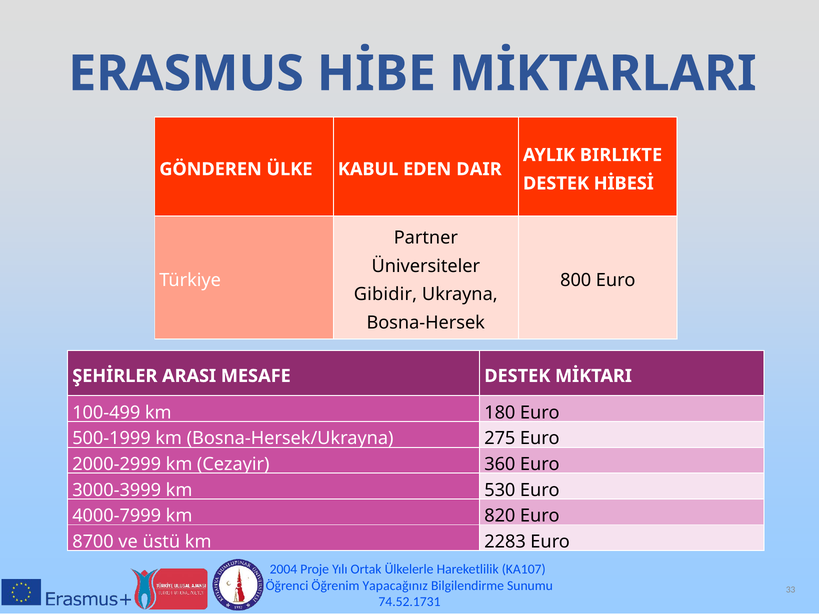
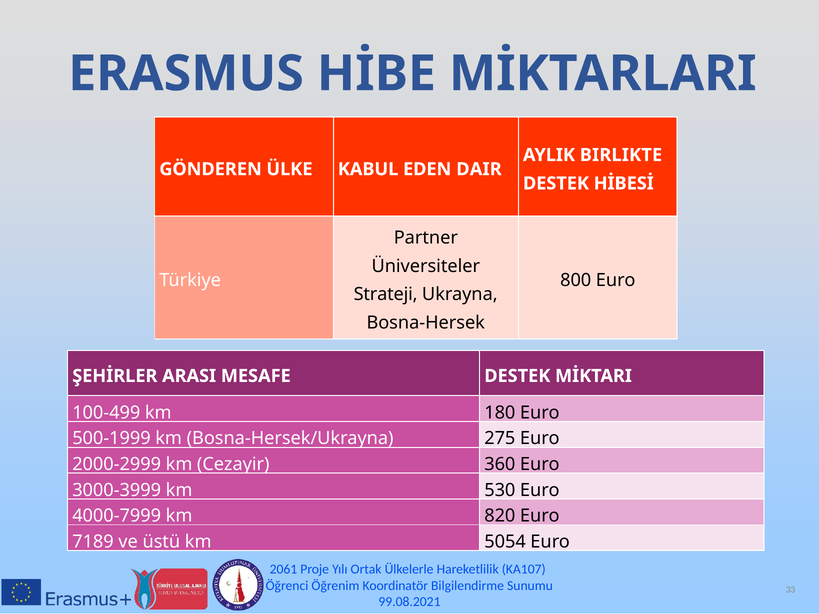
Gibidir: Gibidir -> Strateji
8700: 8700 -> 7189
2283: 2283 -> 5054
2004: 2004 -> 2061
Yapacağınız: Yapacağınız -> Koordinatör
74.52.1731: 74.52.1731 -> 99.08.2021
